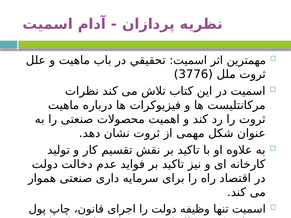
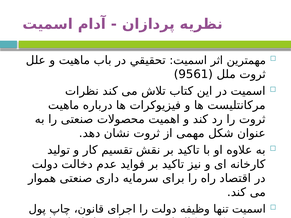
3776: 3776 -> 9561
